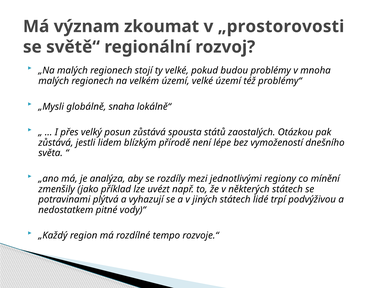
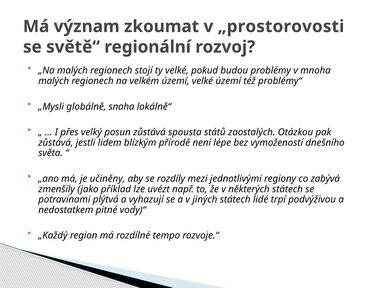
analýza: analýza -> učiněny
mínění: mínění -> zabývá
